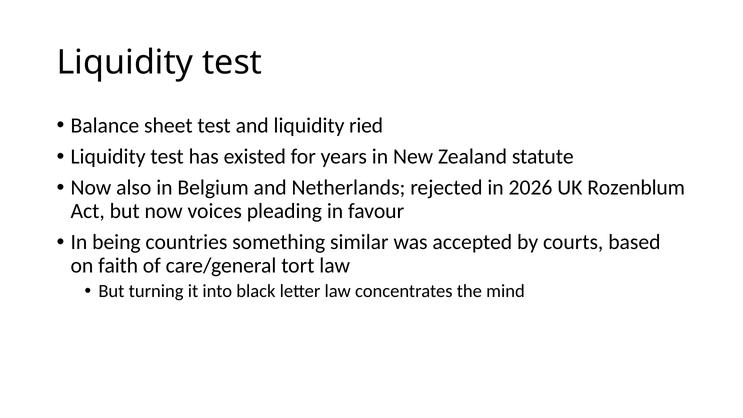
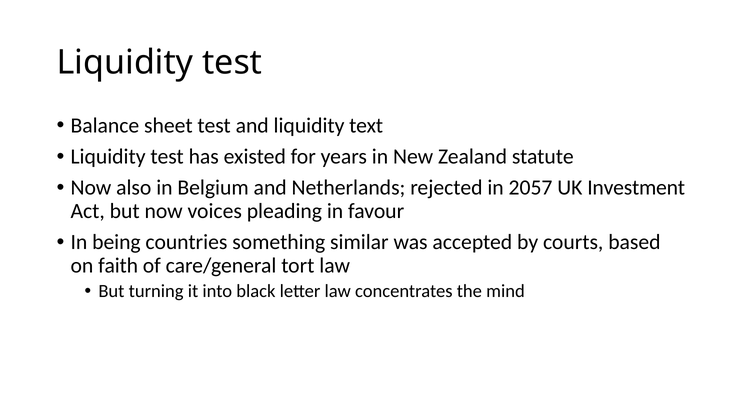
ried: ried -> text
2026: 2026 -> 2057
Rozenblum: Rozenblum -> Investment
